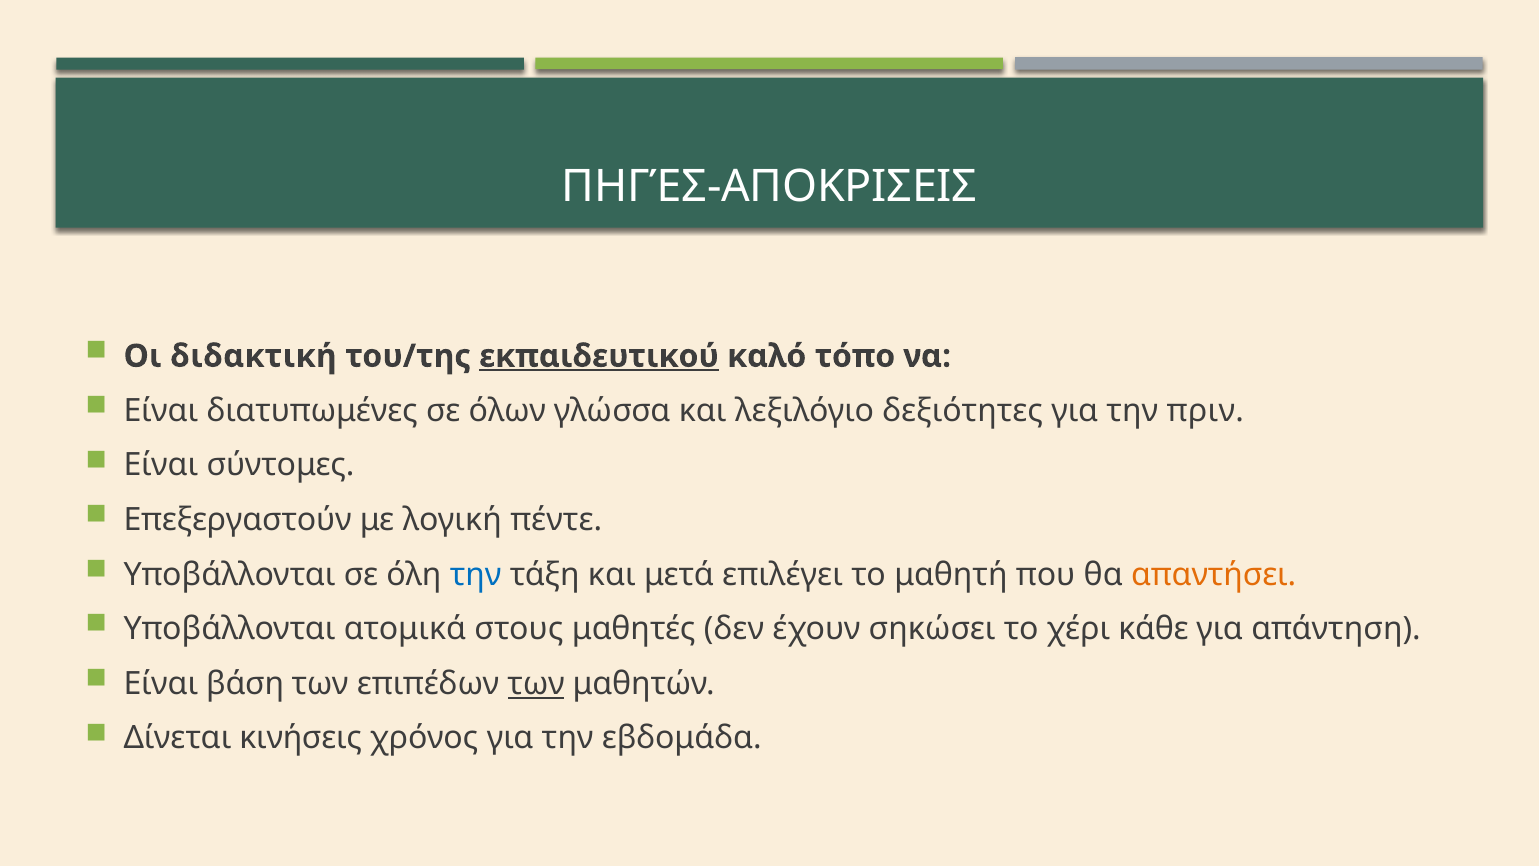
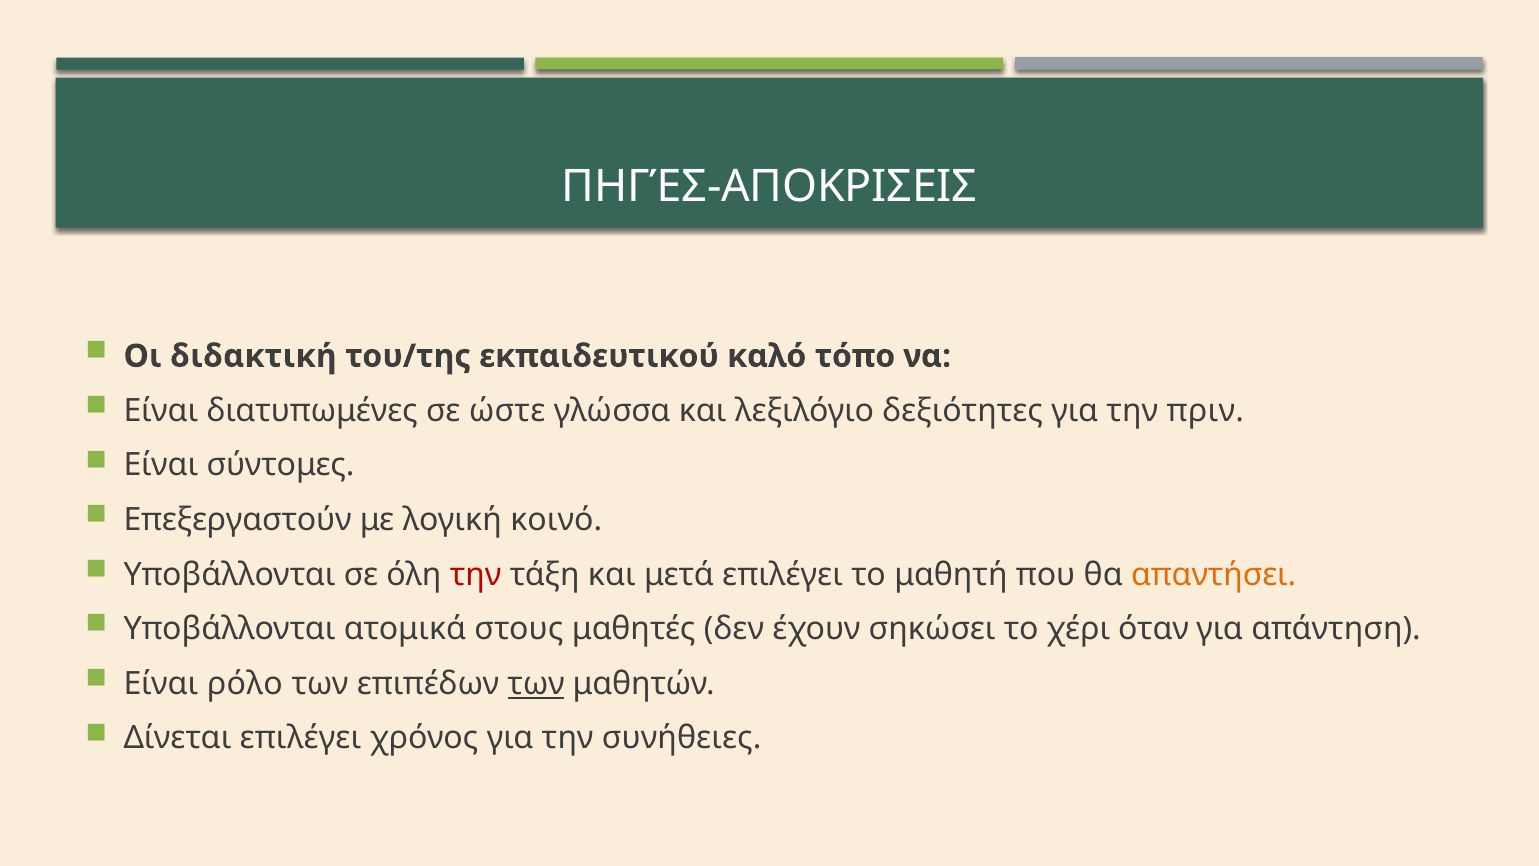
εκπαιδευτικού underline: present -> none
όλων: όλων -> ώστε
πέντε: πέντε -> κοινό
την at (476, 574) colour: blue -> red
κάθε: κάθε -> όταν
βάση: βάση -> ρόλο
Δίνεται κινήσεις: κινήσεις -> επιλέγει
εβδομάδα: εβδομάδα -> συνήθειες
